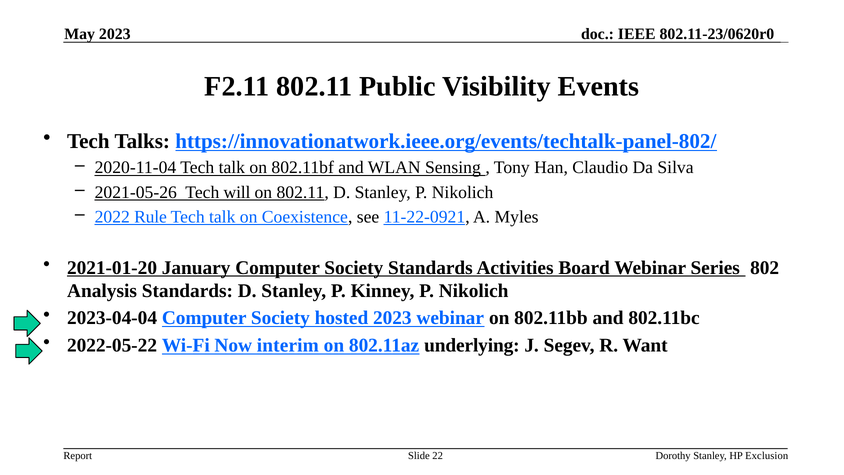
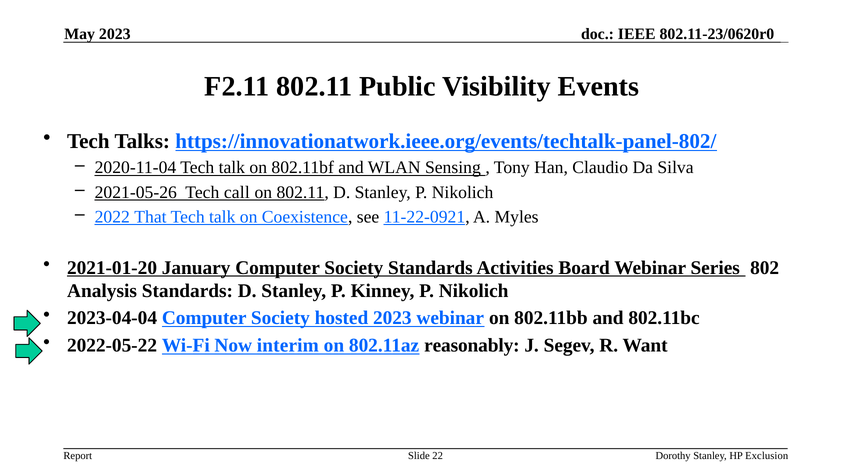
will: will -> call
Rule: Rule -> That
underlying: underlying -> reasonably
